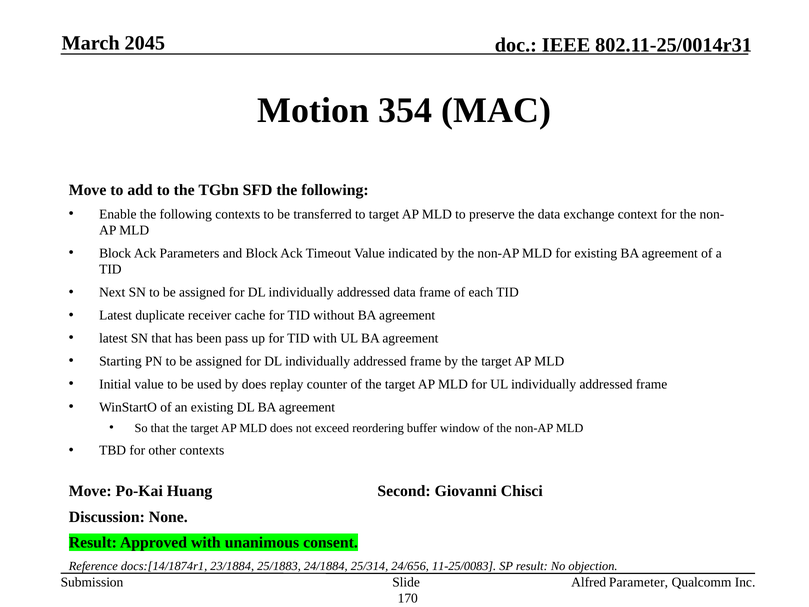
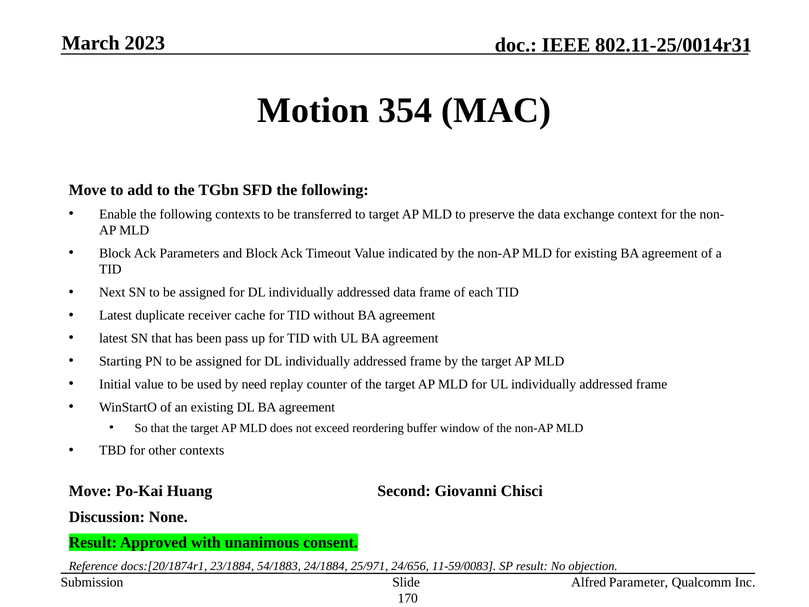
2045: 2045 -> 2023
by does: does -> need
docs:[14/1874r1: docs:[14/1874r1 -> docs:[20/1874r1
25/1883: 25/1883 -> 54/1883
25/314: 25/314 -> 25/971
11-25/0083: 11-25/0083 -> 11-59/0083
